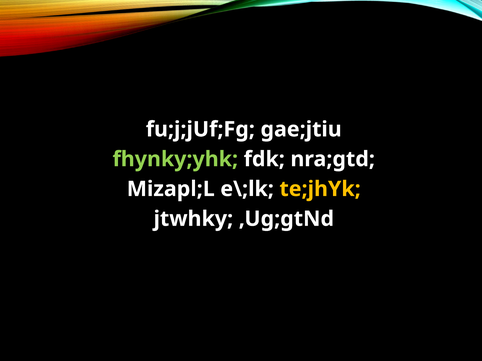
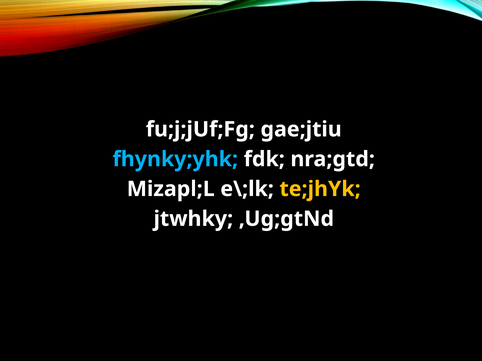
fhynky;yhk colour: light green -> light blue
